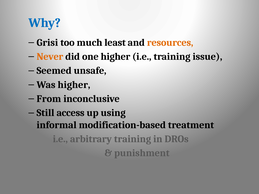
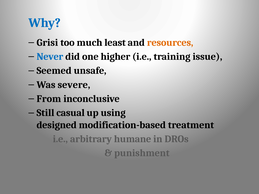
Never colour: orange -> blue
Was higher: higher -> severe
access: access -> casual
informal: informal -> designed
arbitrary training: training -> humane
